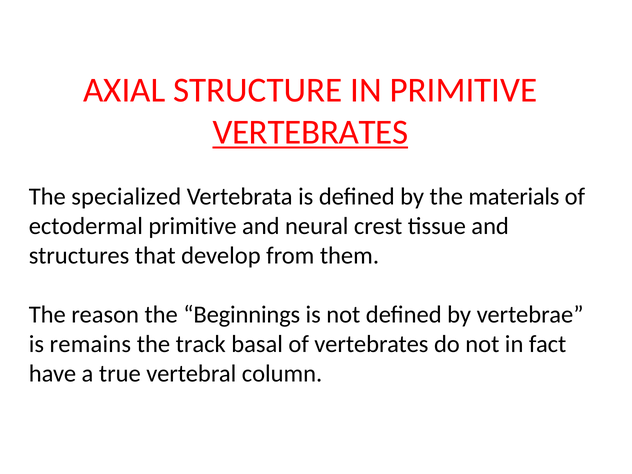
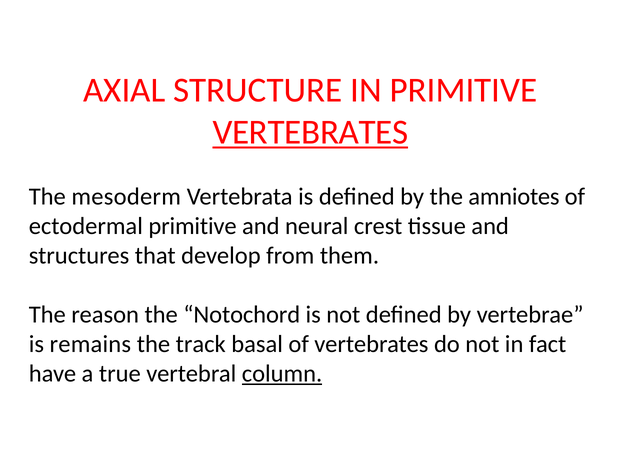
specialized: specialized -> mesoderm
materials: materials -> amniotes
Beginnings: Beginnings -> Notochord
column underline: none -> present
